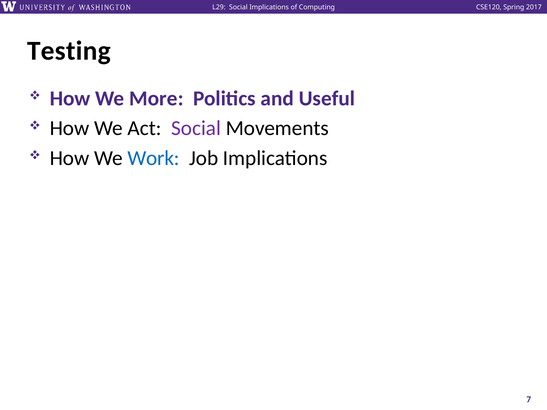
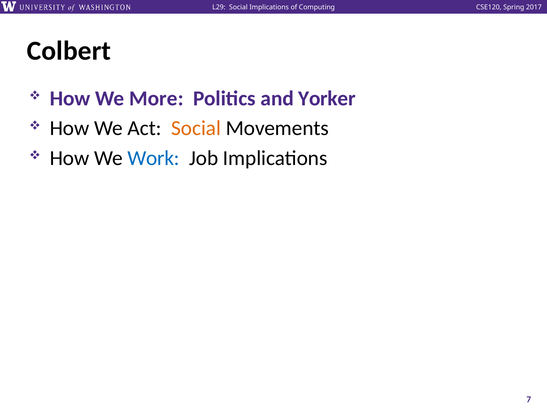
Testing: Testing -> Colbert
Useful: Useful -> Yorker
Social at (196, 128) colour: purple -> orange
